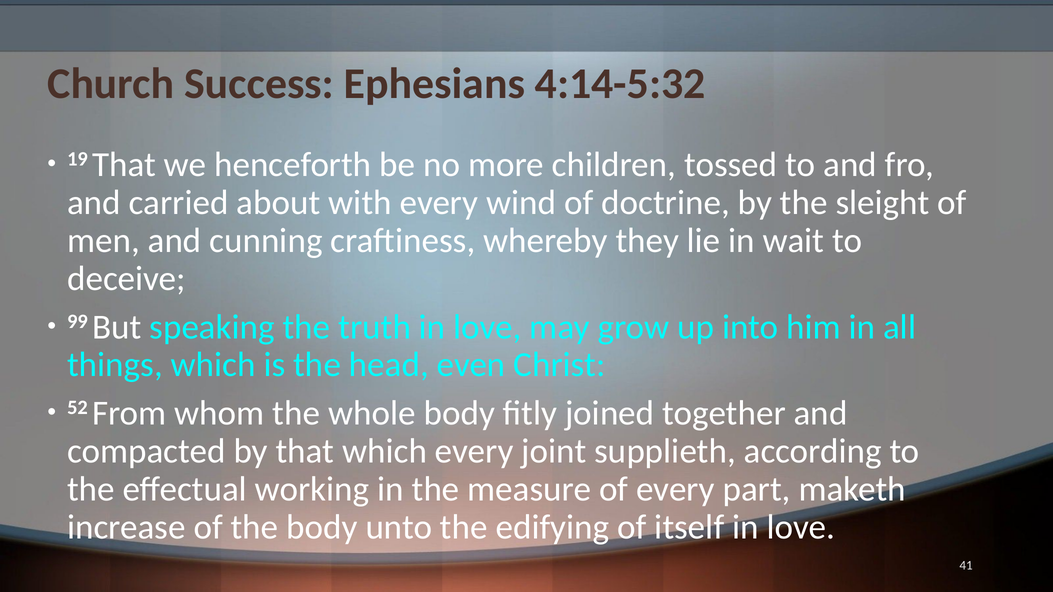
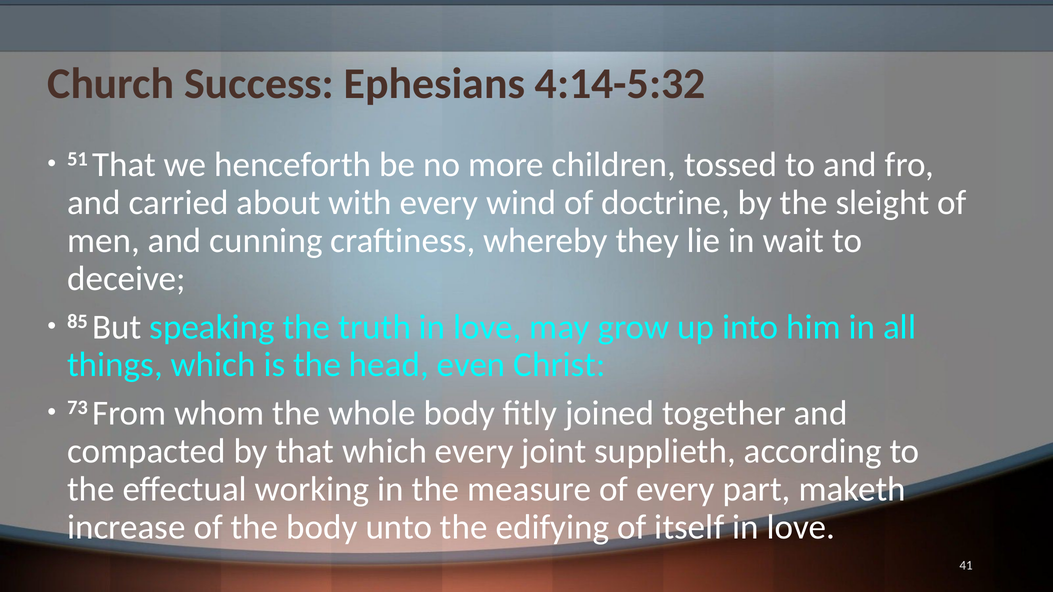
19: 19 -> 51
99: 99 -> 85
52: 52 -> 73
